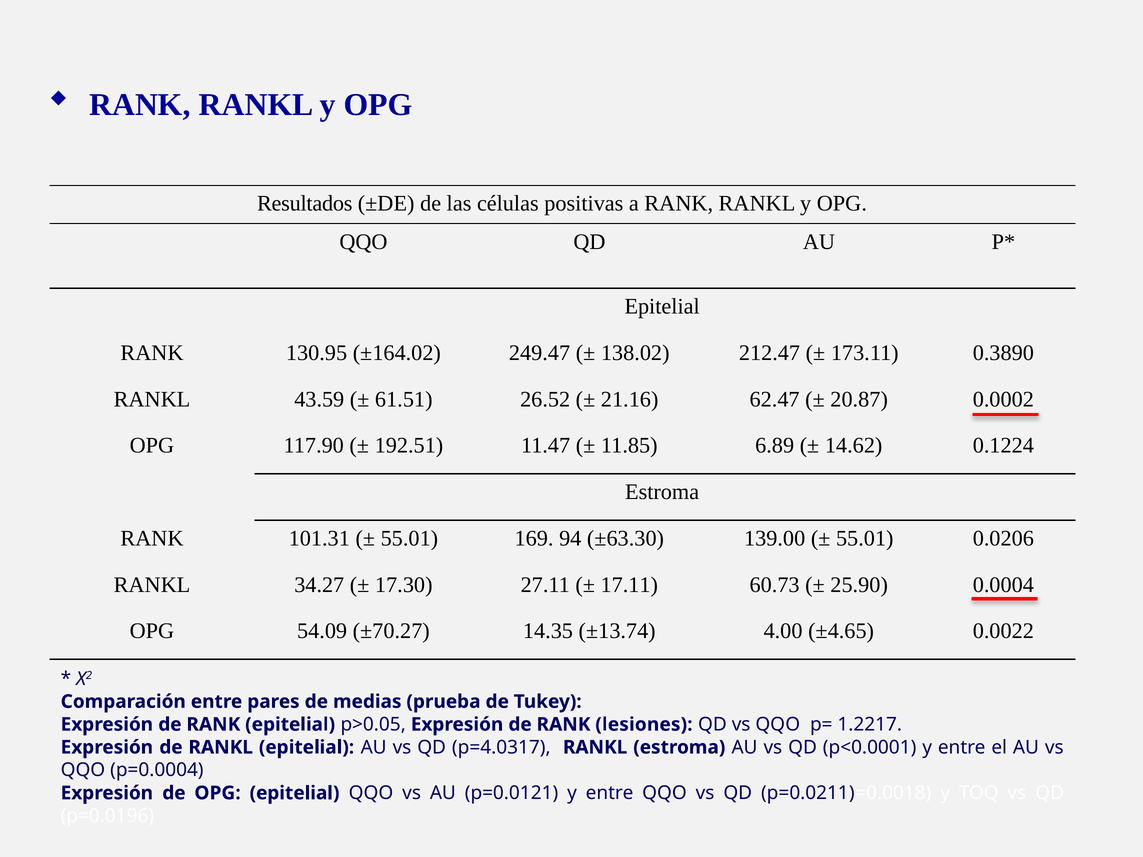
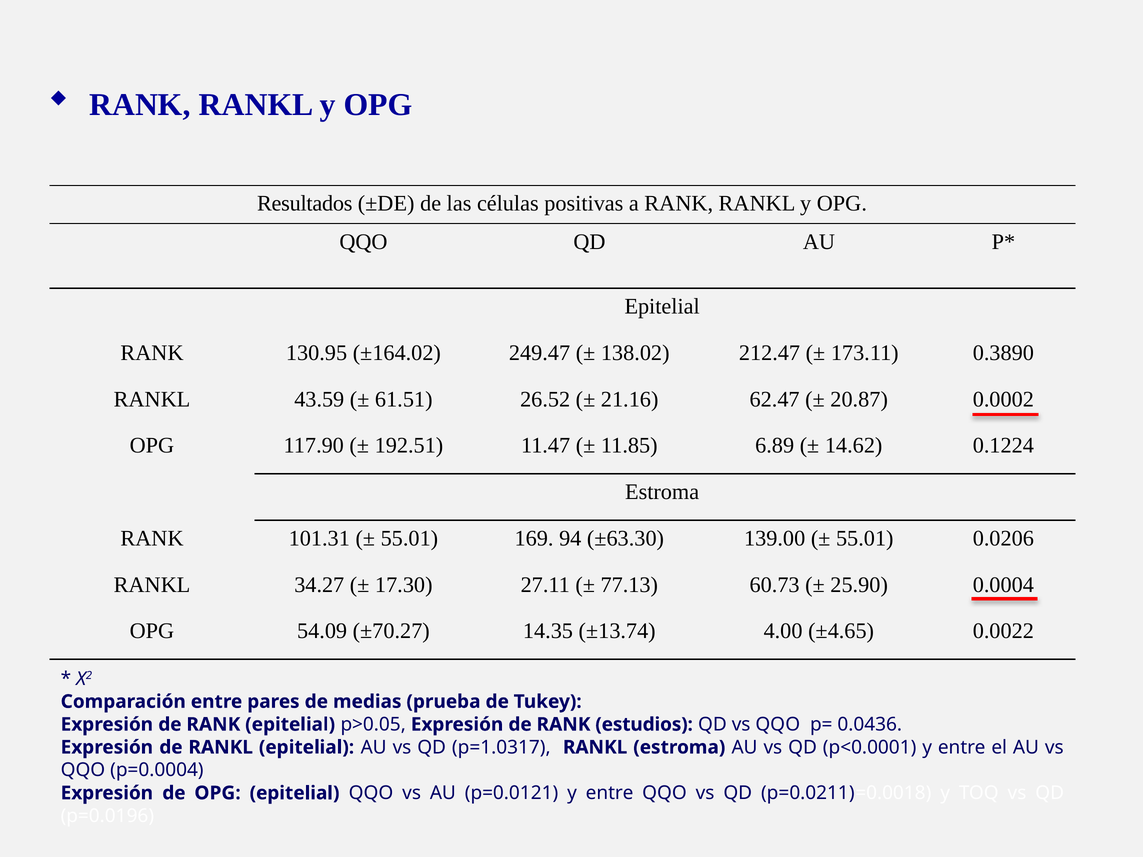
17.11: 17.11 -> 77.13
lesiones: lesiones -> estudios
1.2217: 1.2217 -> 0.0436
p=4.0317: p=4.0317 -> p=1.0317
